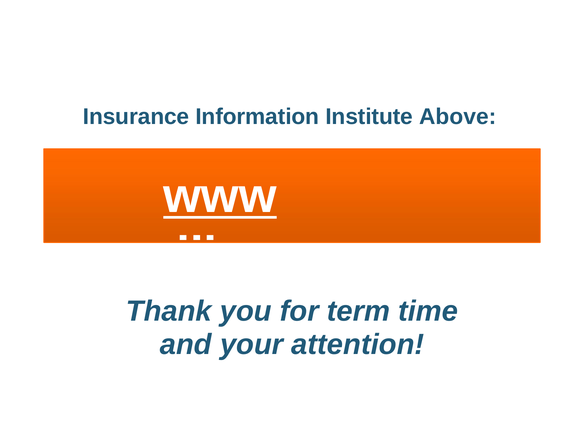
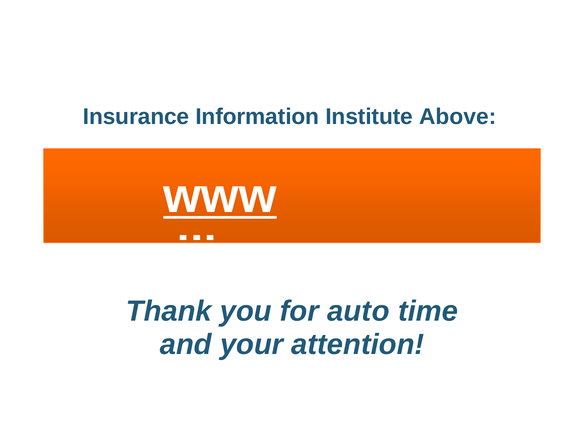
term: term -> auto
